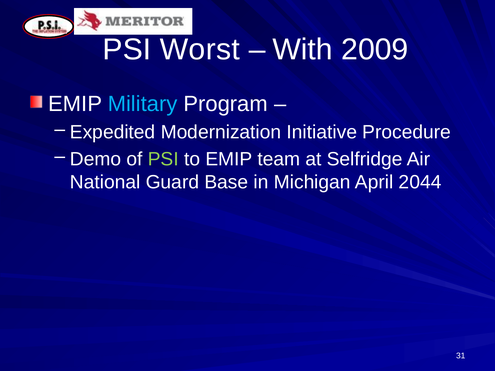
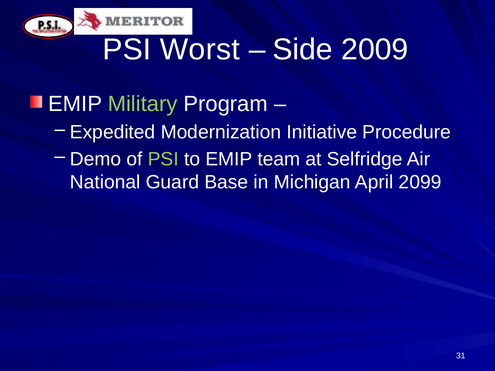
With: With -> Side
Military colour: light blue -> light green
2044: 2044 -> 2099
